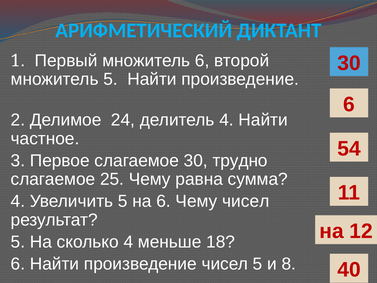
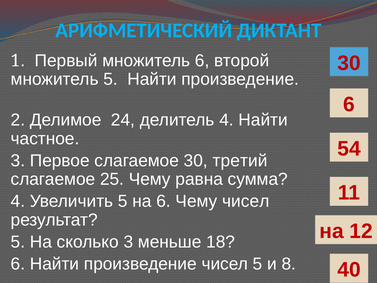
трудно: трудно -> третий
сколько 4: 4 -> 3
